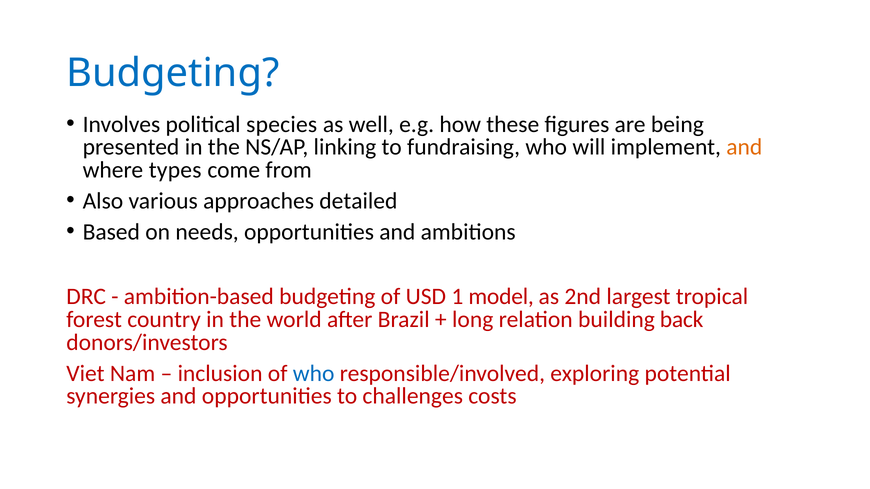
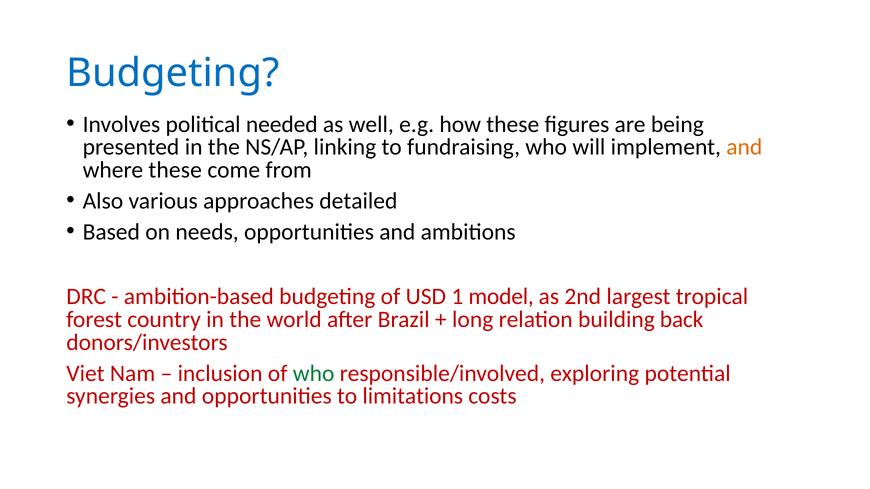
species: species -> needed
where types: types -> these
who at (314, 374) colour: blue -> green
challenges: challenges -> limitations
